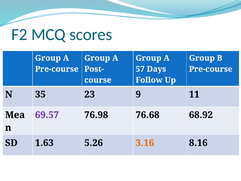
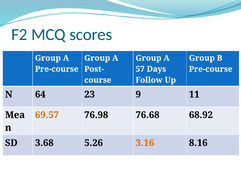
35: 35 -> 64
69.57 colour: purple -> orange
1.63: 1.63 -> 3.68
